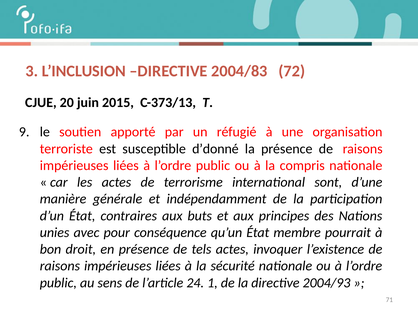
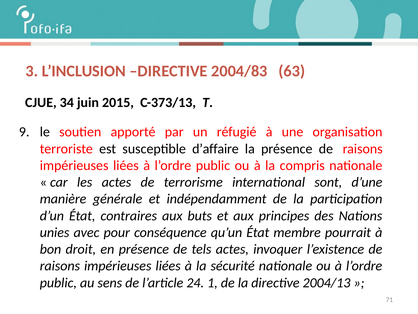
72: 72 -> 63
20: 20 -> 34
d’donné: d’donné -> d’affaire
2004/93: 2004/93 -> 2004/13
